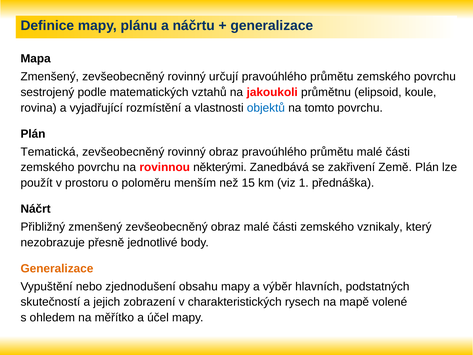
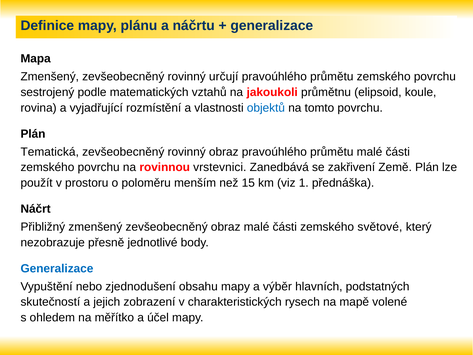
některými: některými -> vrstevnici
vznikaly: vznikaly -> světové
Generalizace at (57, 268) colour: orange -> blue
